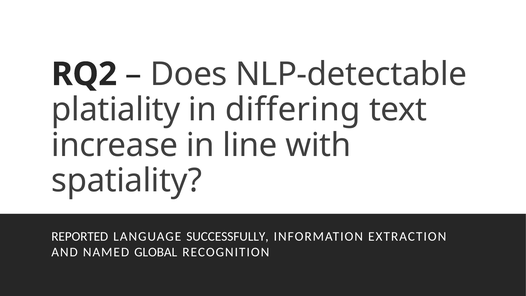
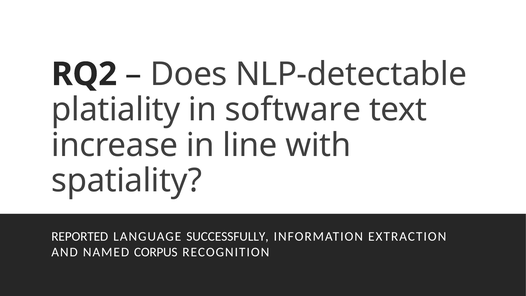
differing: differing -> software
GLOBAL: GLOBAL -> CORPUS
